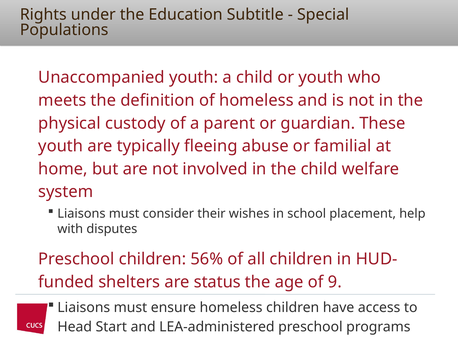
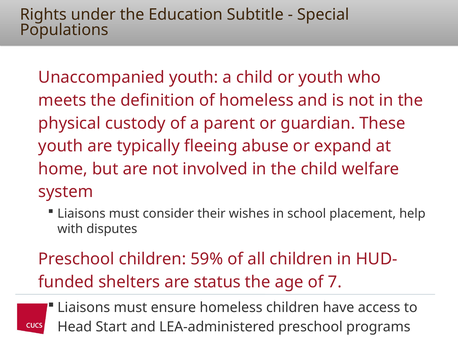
familial: familial -> expand
56%: 56% -> 59%
9: 9 -> 7
